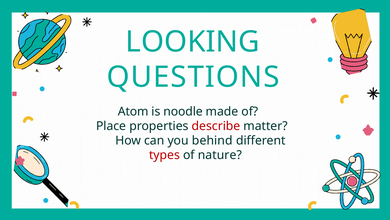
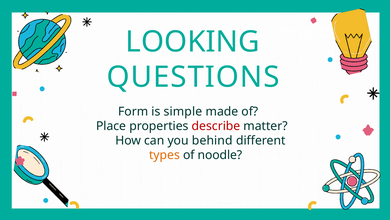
Atom: Atom -> Form
noodle: noodle -> simple
types colour: red -> orange
nature: nature -> noodle
